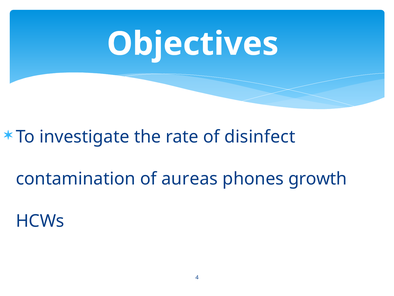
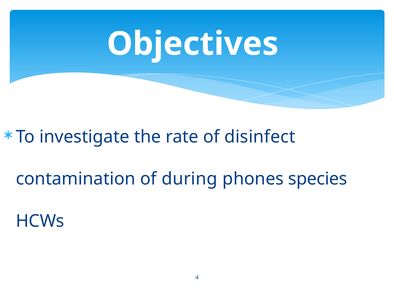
aureas: aureas -> during
growth: growth -> species
